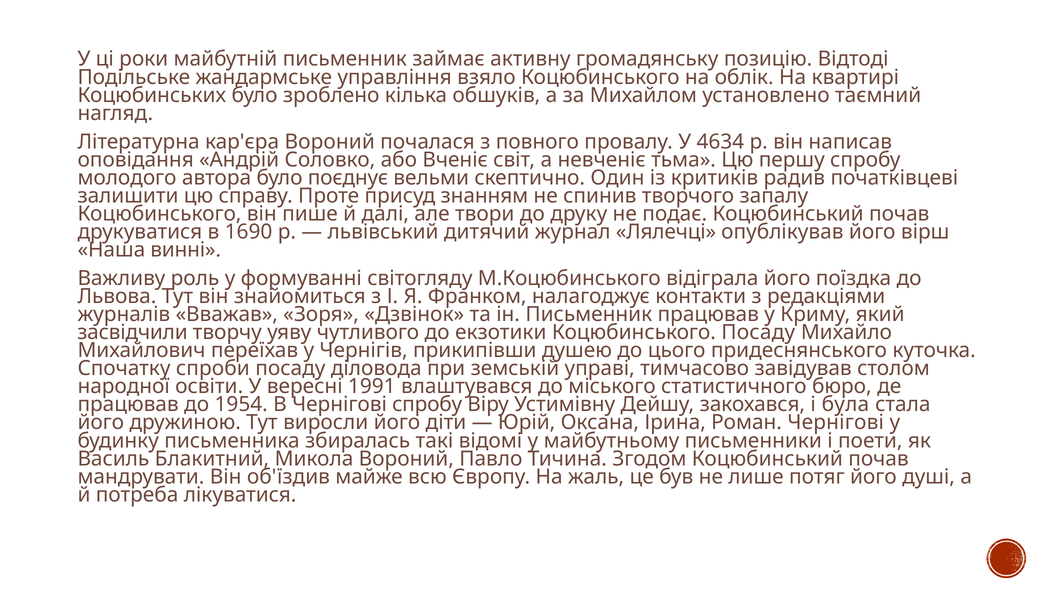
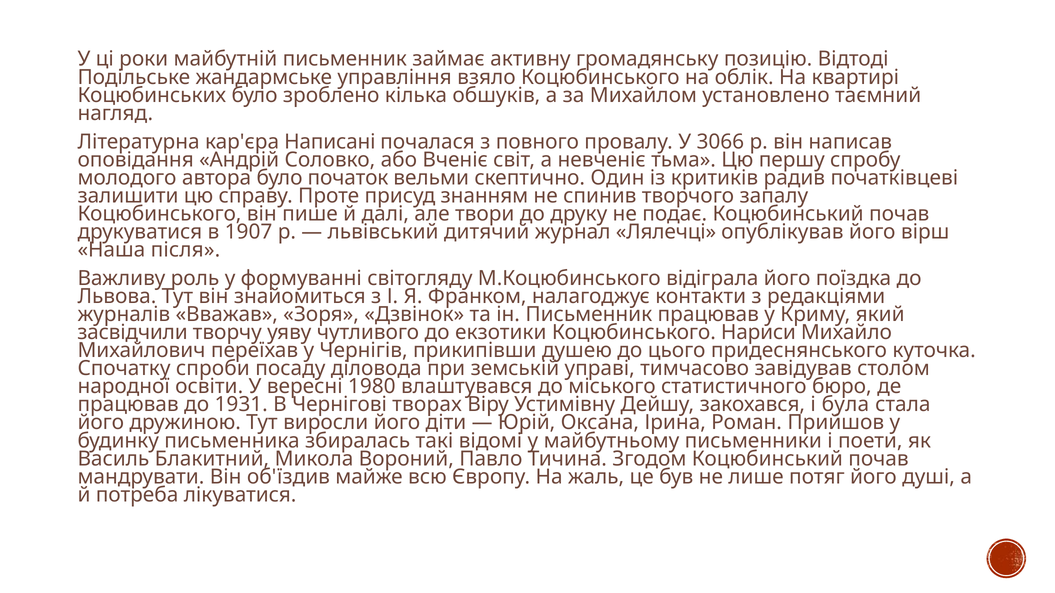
кар'єра Вороний: Вороний -> Написані
4634: 4634 -> 3066
поєднує: поєднує -> початок
1690: 1690 -> 1907
винні: винні -> після
Коцюбинського Посаду: Посаду -> Нариси
1991: 1991 -> 1980
1954: 1954 -> 1931
Чернігові спробу: спробу -> творах
Роман Чернігові: Чернігові -> Прийшов
